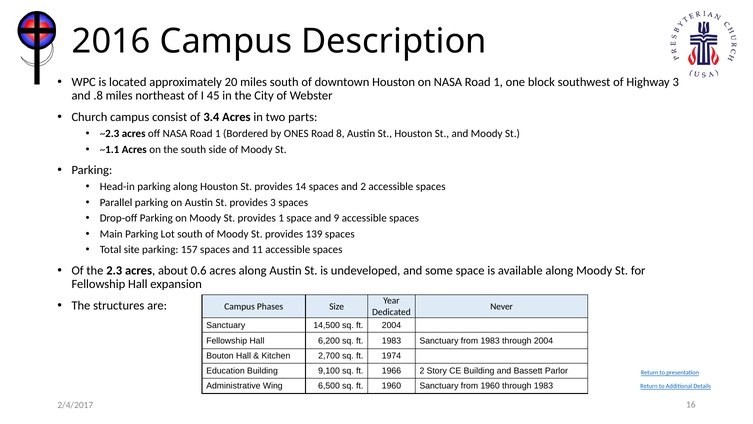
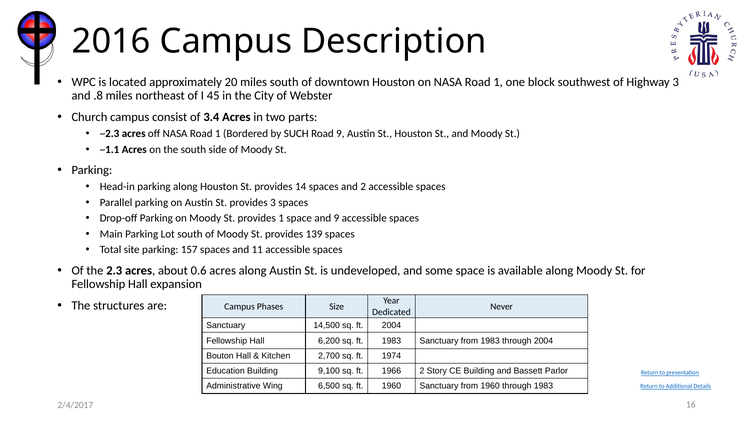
ONES: ONES -> SUCH
Road 8: 8 -> 9
